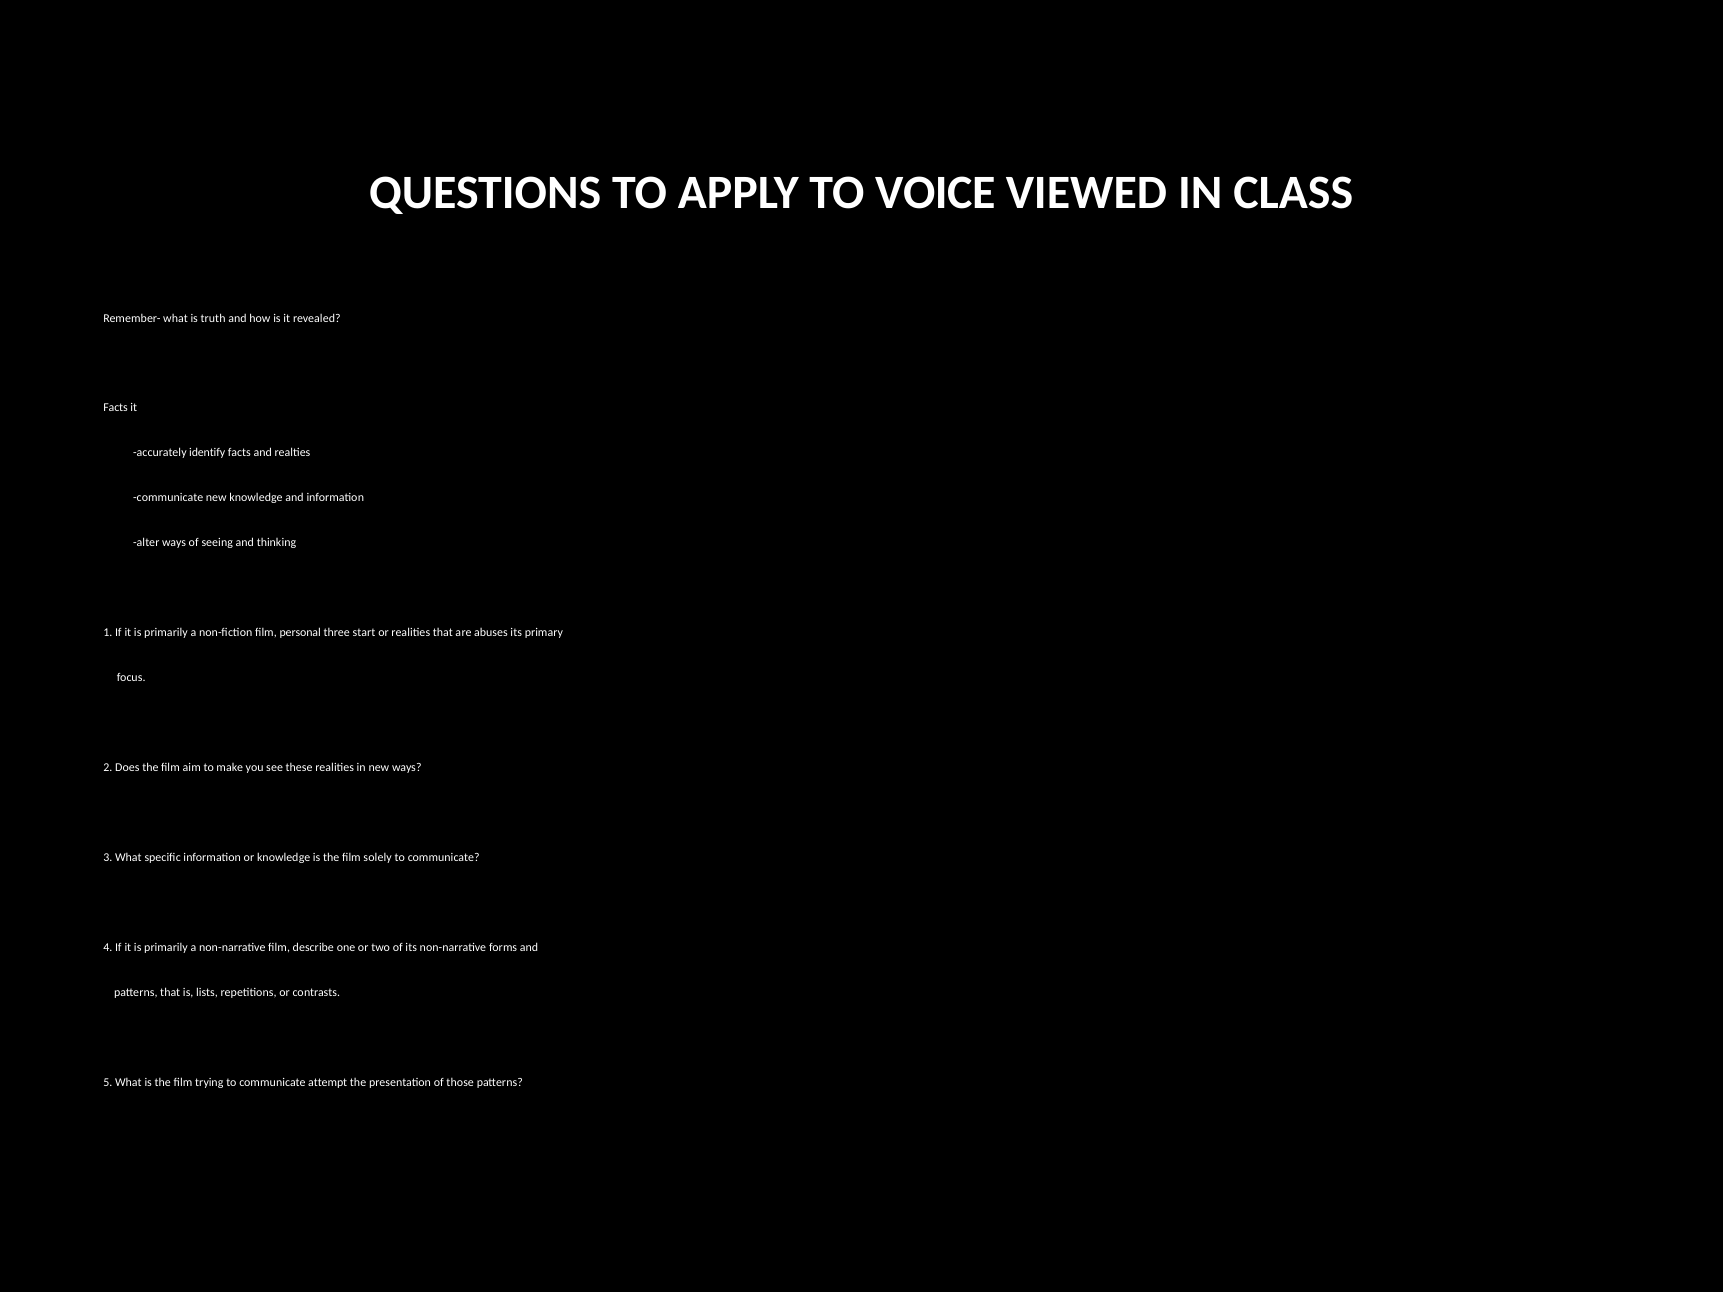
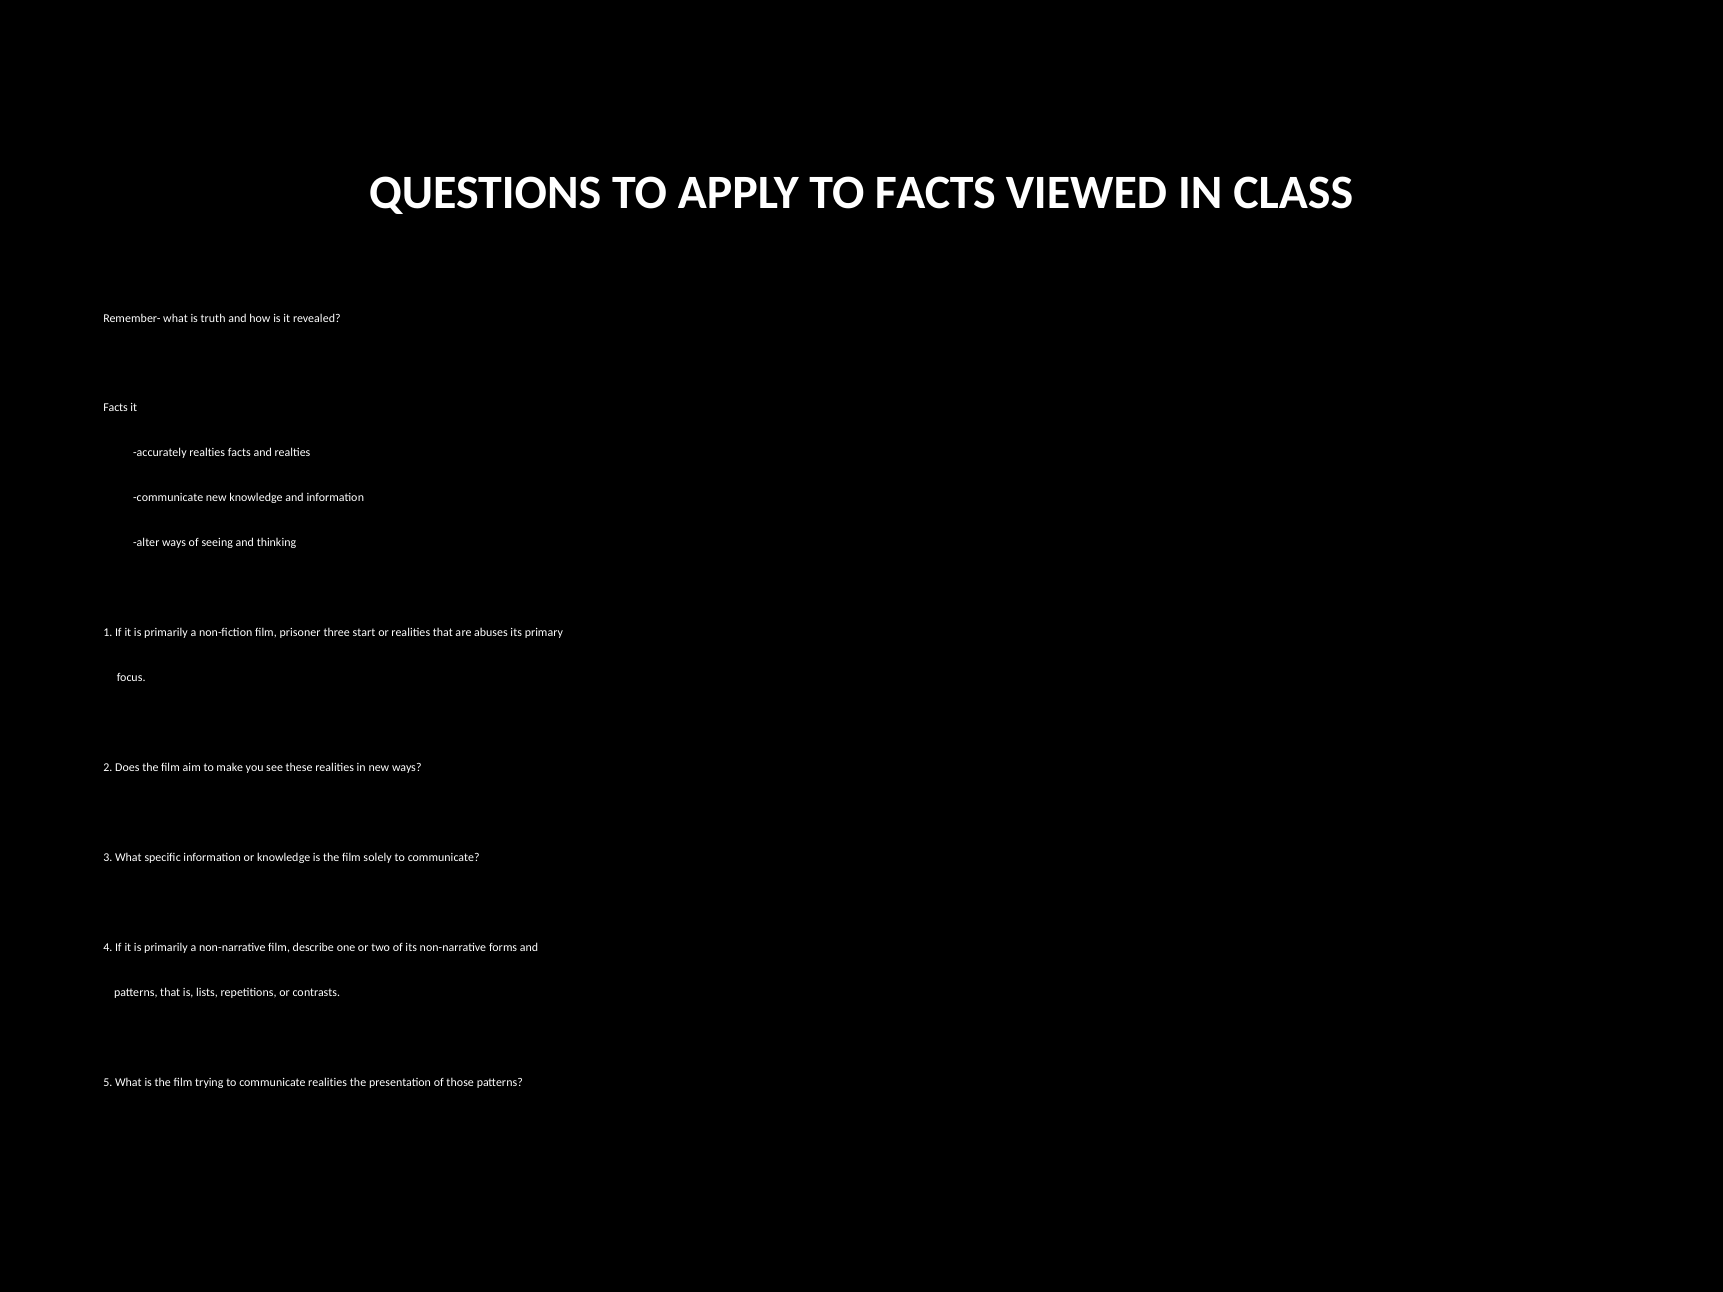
TO VOICE: VOICE -> FACTS
accurately identify: identify -> realties
personal: personal -> prisoner
communicate attempt: attempt -> realities
